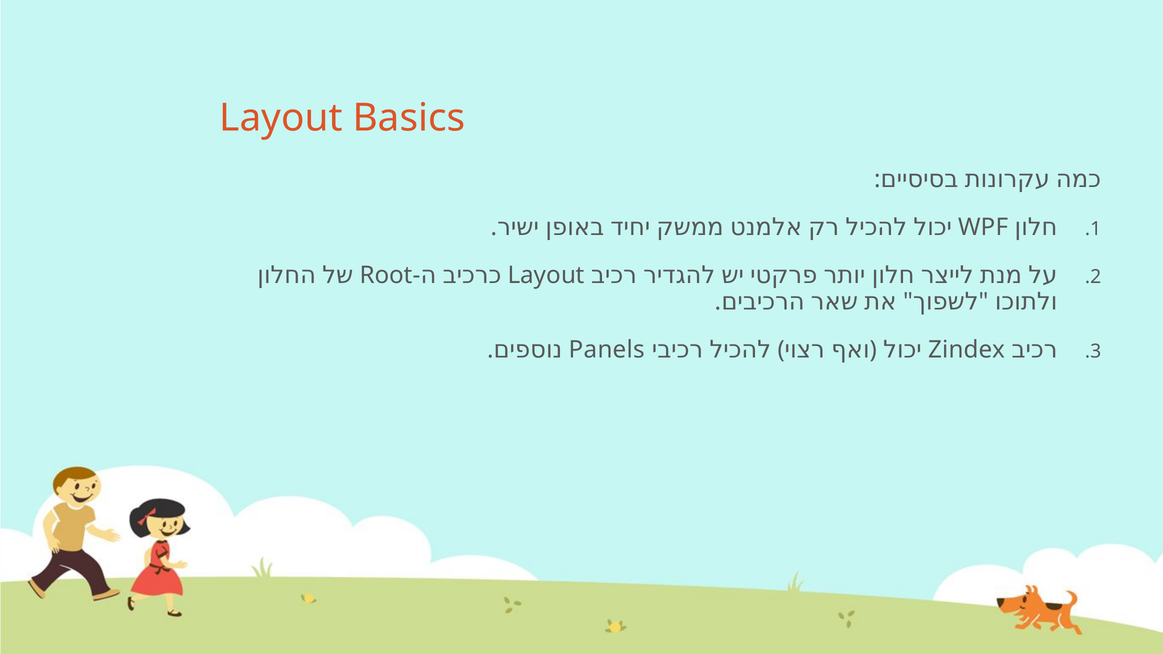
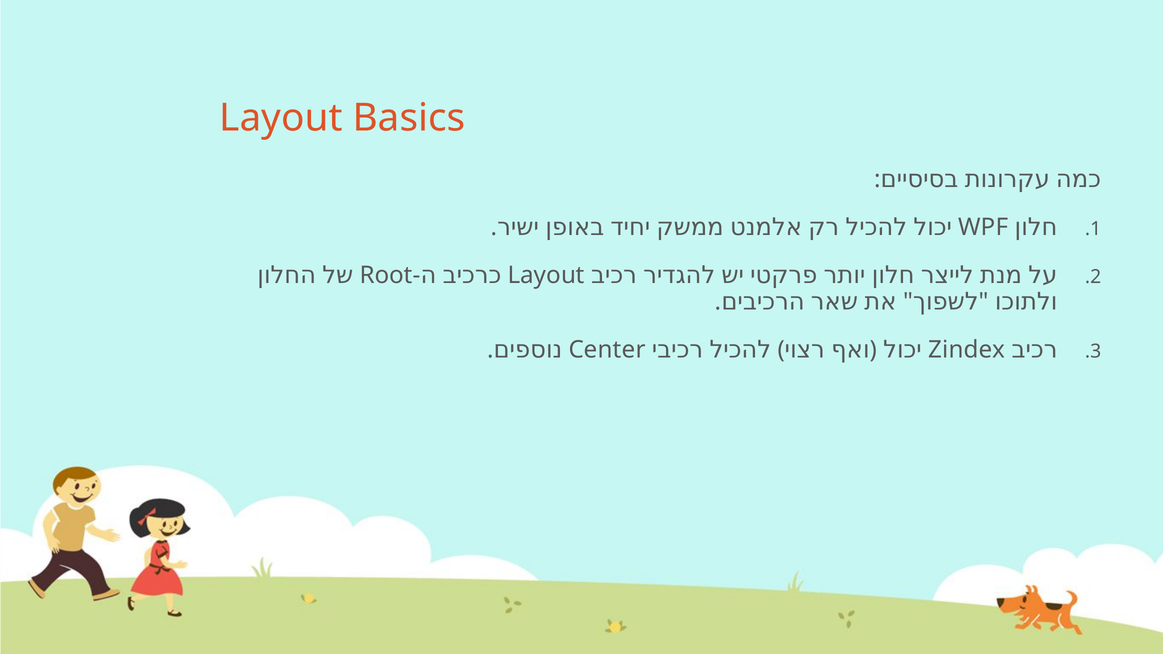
Panels: Panels -> Center
